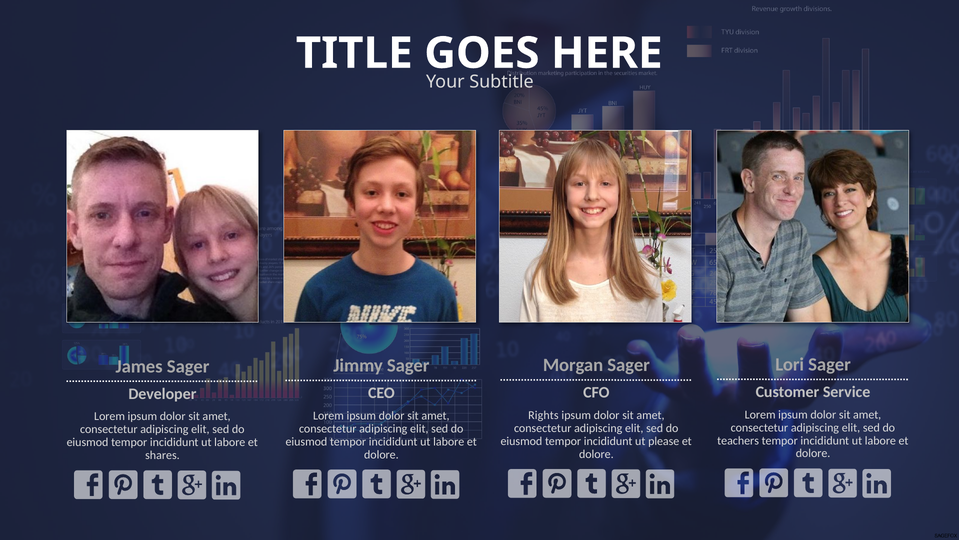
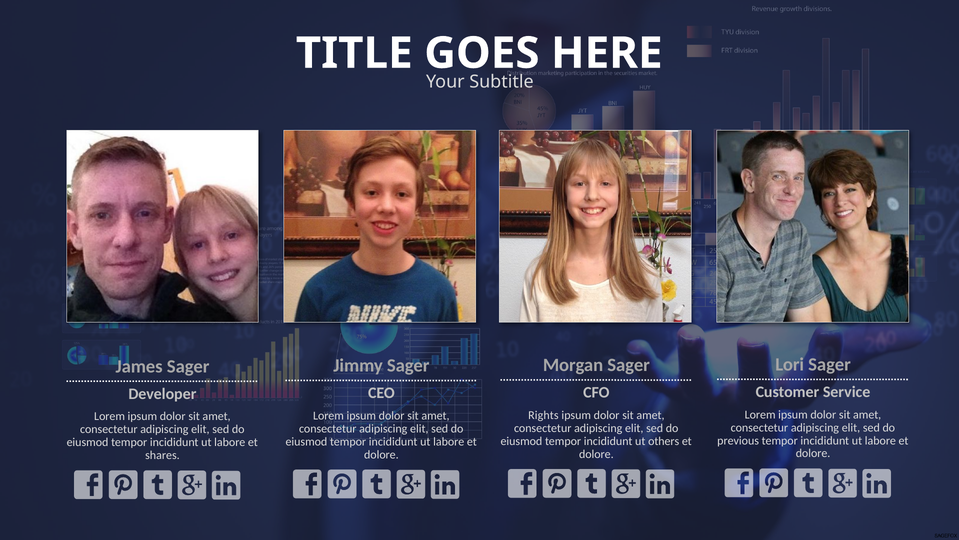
teachers: teachers -> previous
please: please -> others
